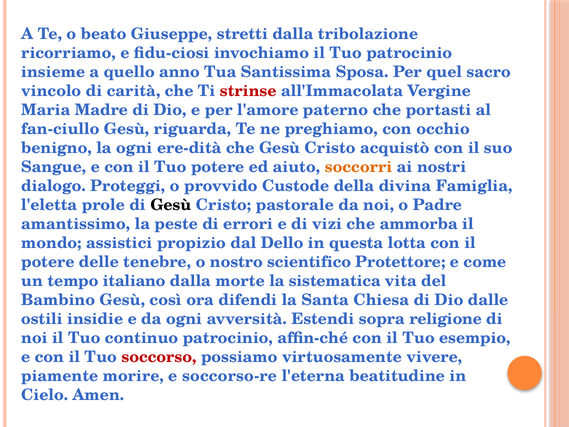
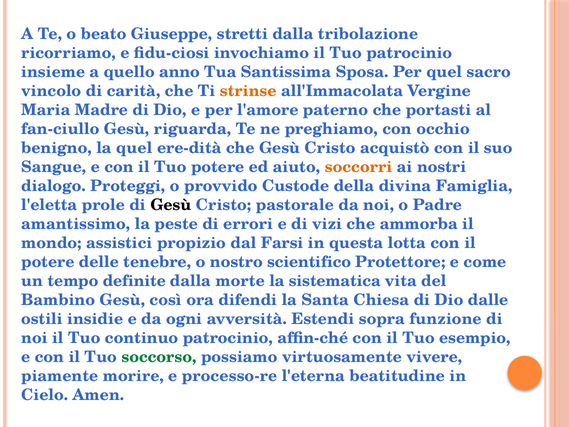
strinse colour: red -> orange
la ogni: ogni -> quel
Dello: Dello -> Farsi
italiano: italiano -> definite
religione: religione -> funzione
soccorso colour: red -> green
soccorso-re: soccorso-re -> processo-re
